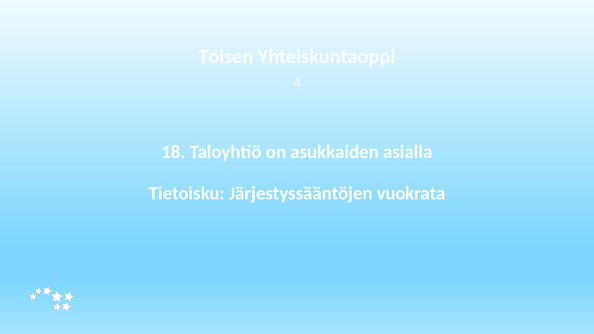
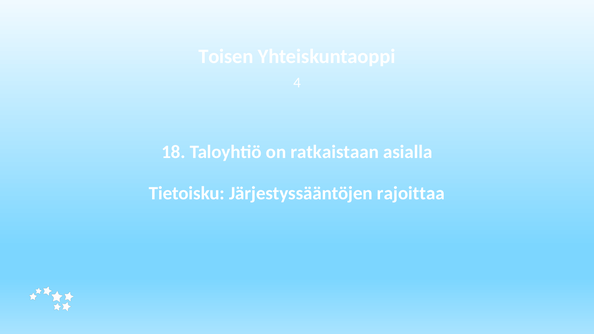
asukkaiden: asukkaiden -> ratkaistaan
vuokrata: vuokrata -> rajoittaa
